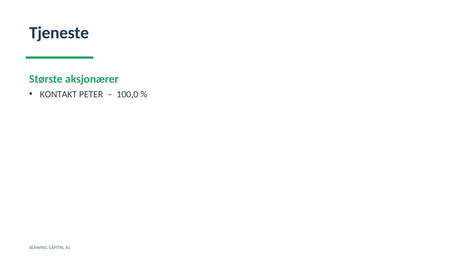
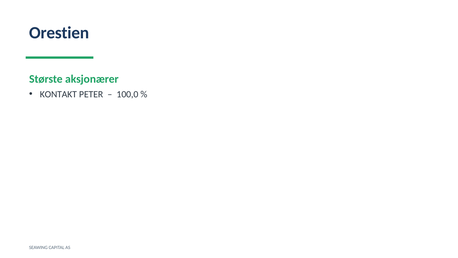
Tjeneste: Tjeneste -> Orestien
